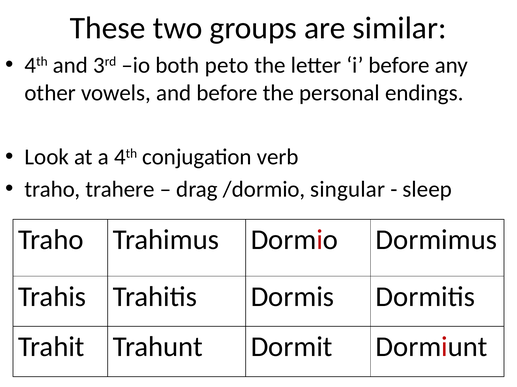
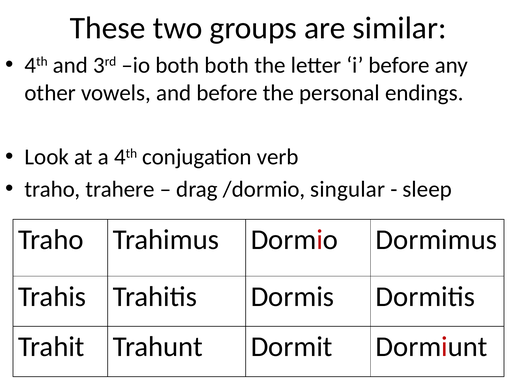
both peto: peto -> both
